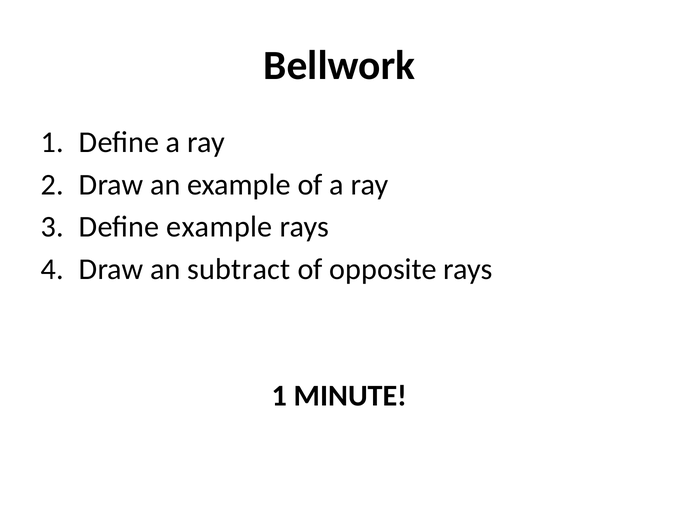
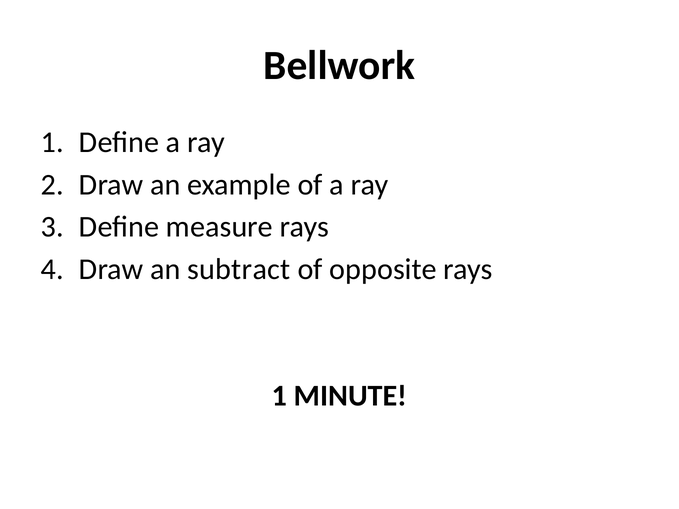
Define example: example -> measure
